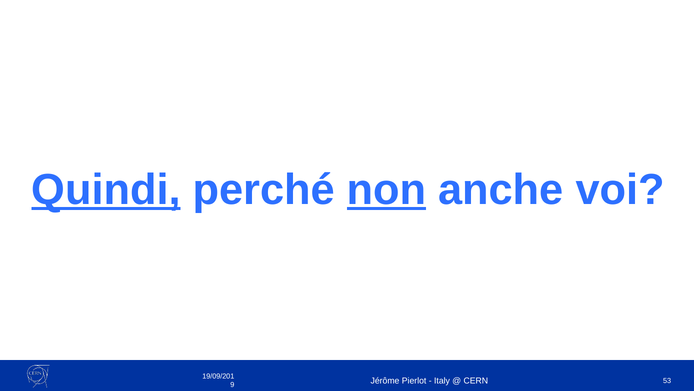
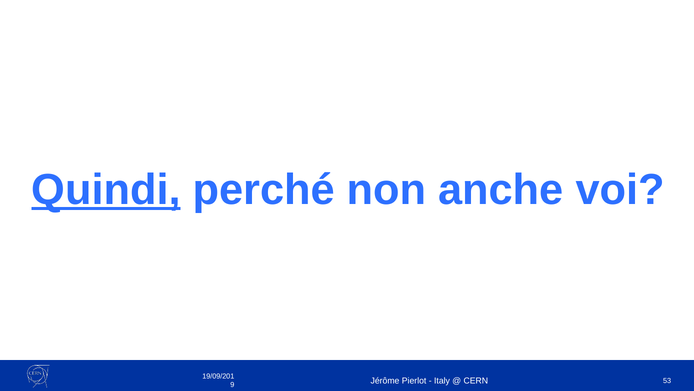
non underline: present -> none
